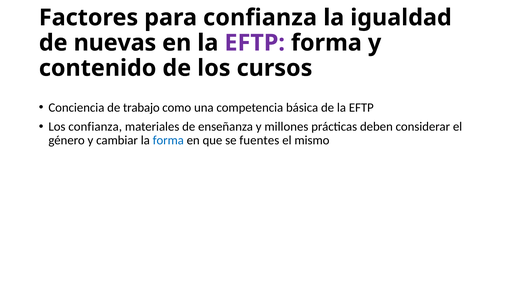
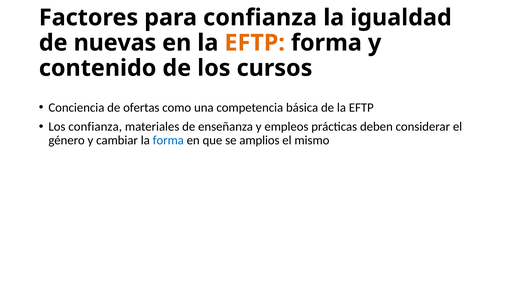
EFTP at (255, 43) colour: purple -> orange
trabajo: trabajo -> ofertas
millones: millones -> empleos
fuentes: fuentes -> amplios
